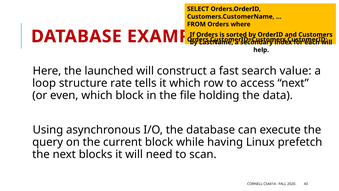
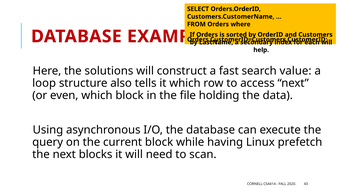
launched: launched -> solutions
rate: rate -> also
